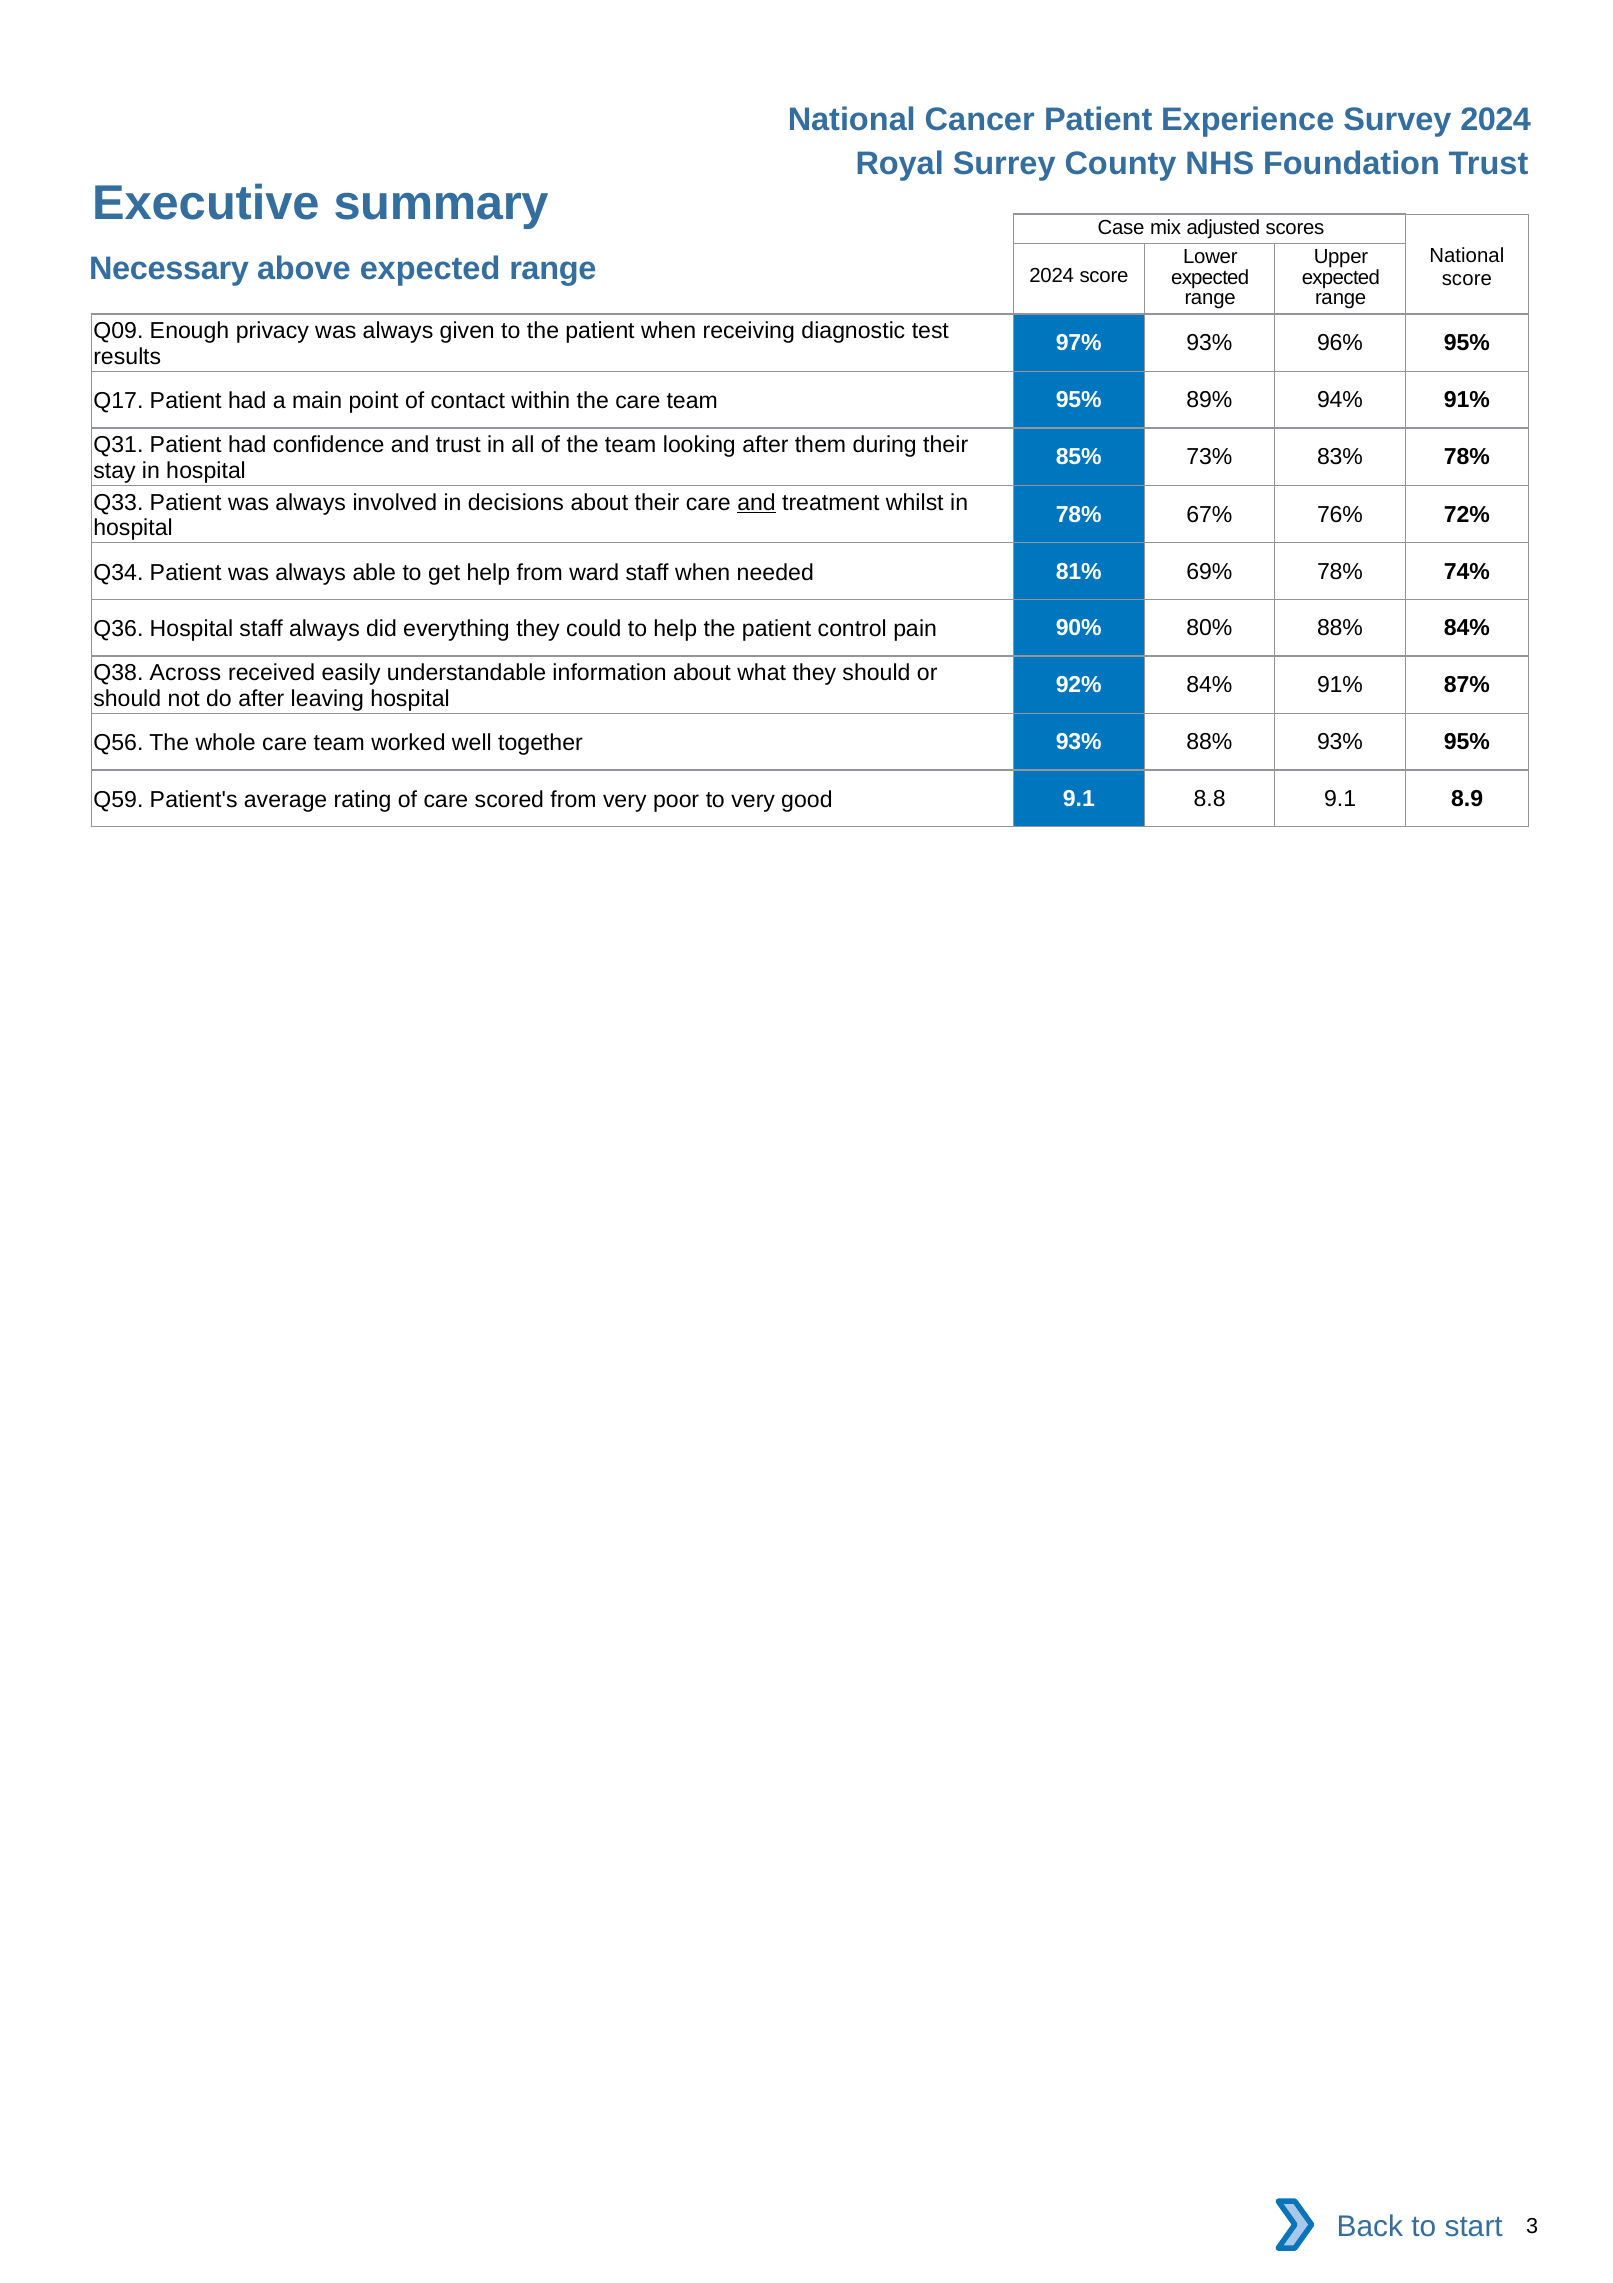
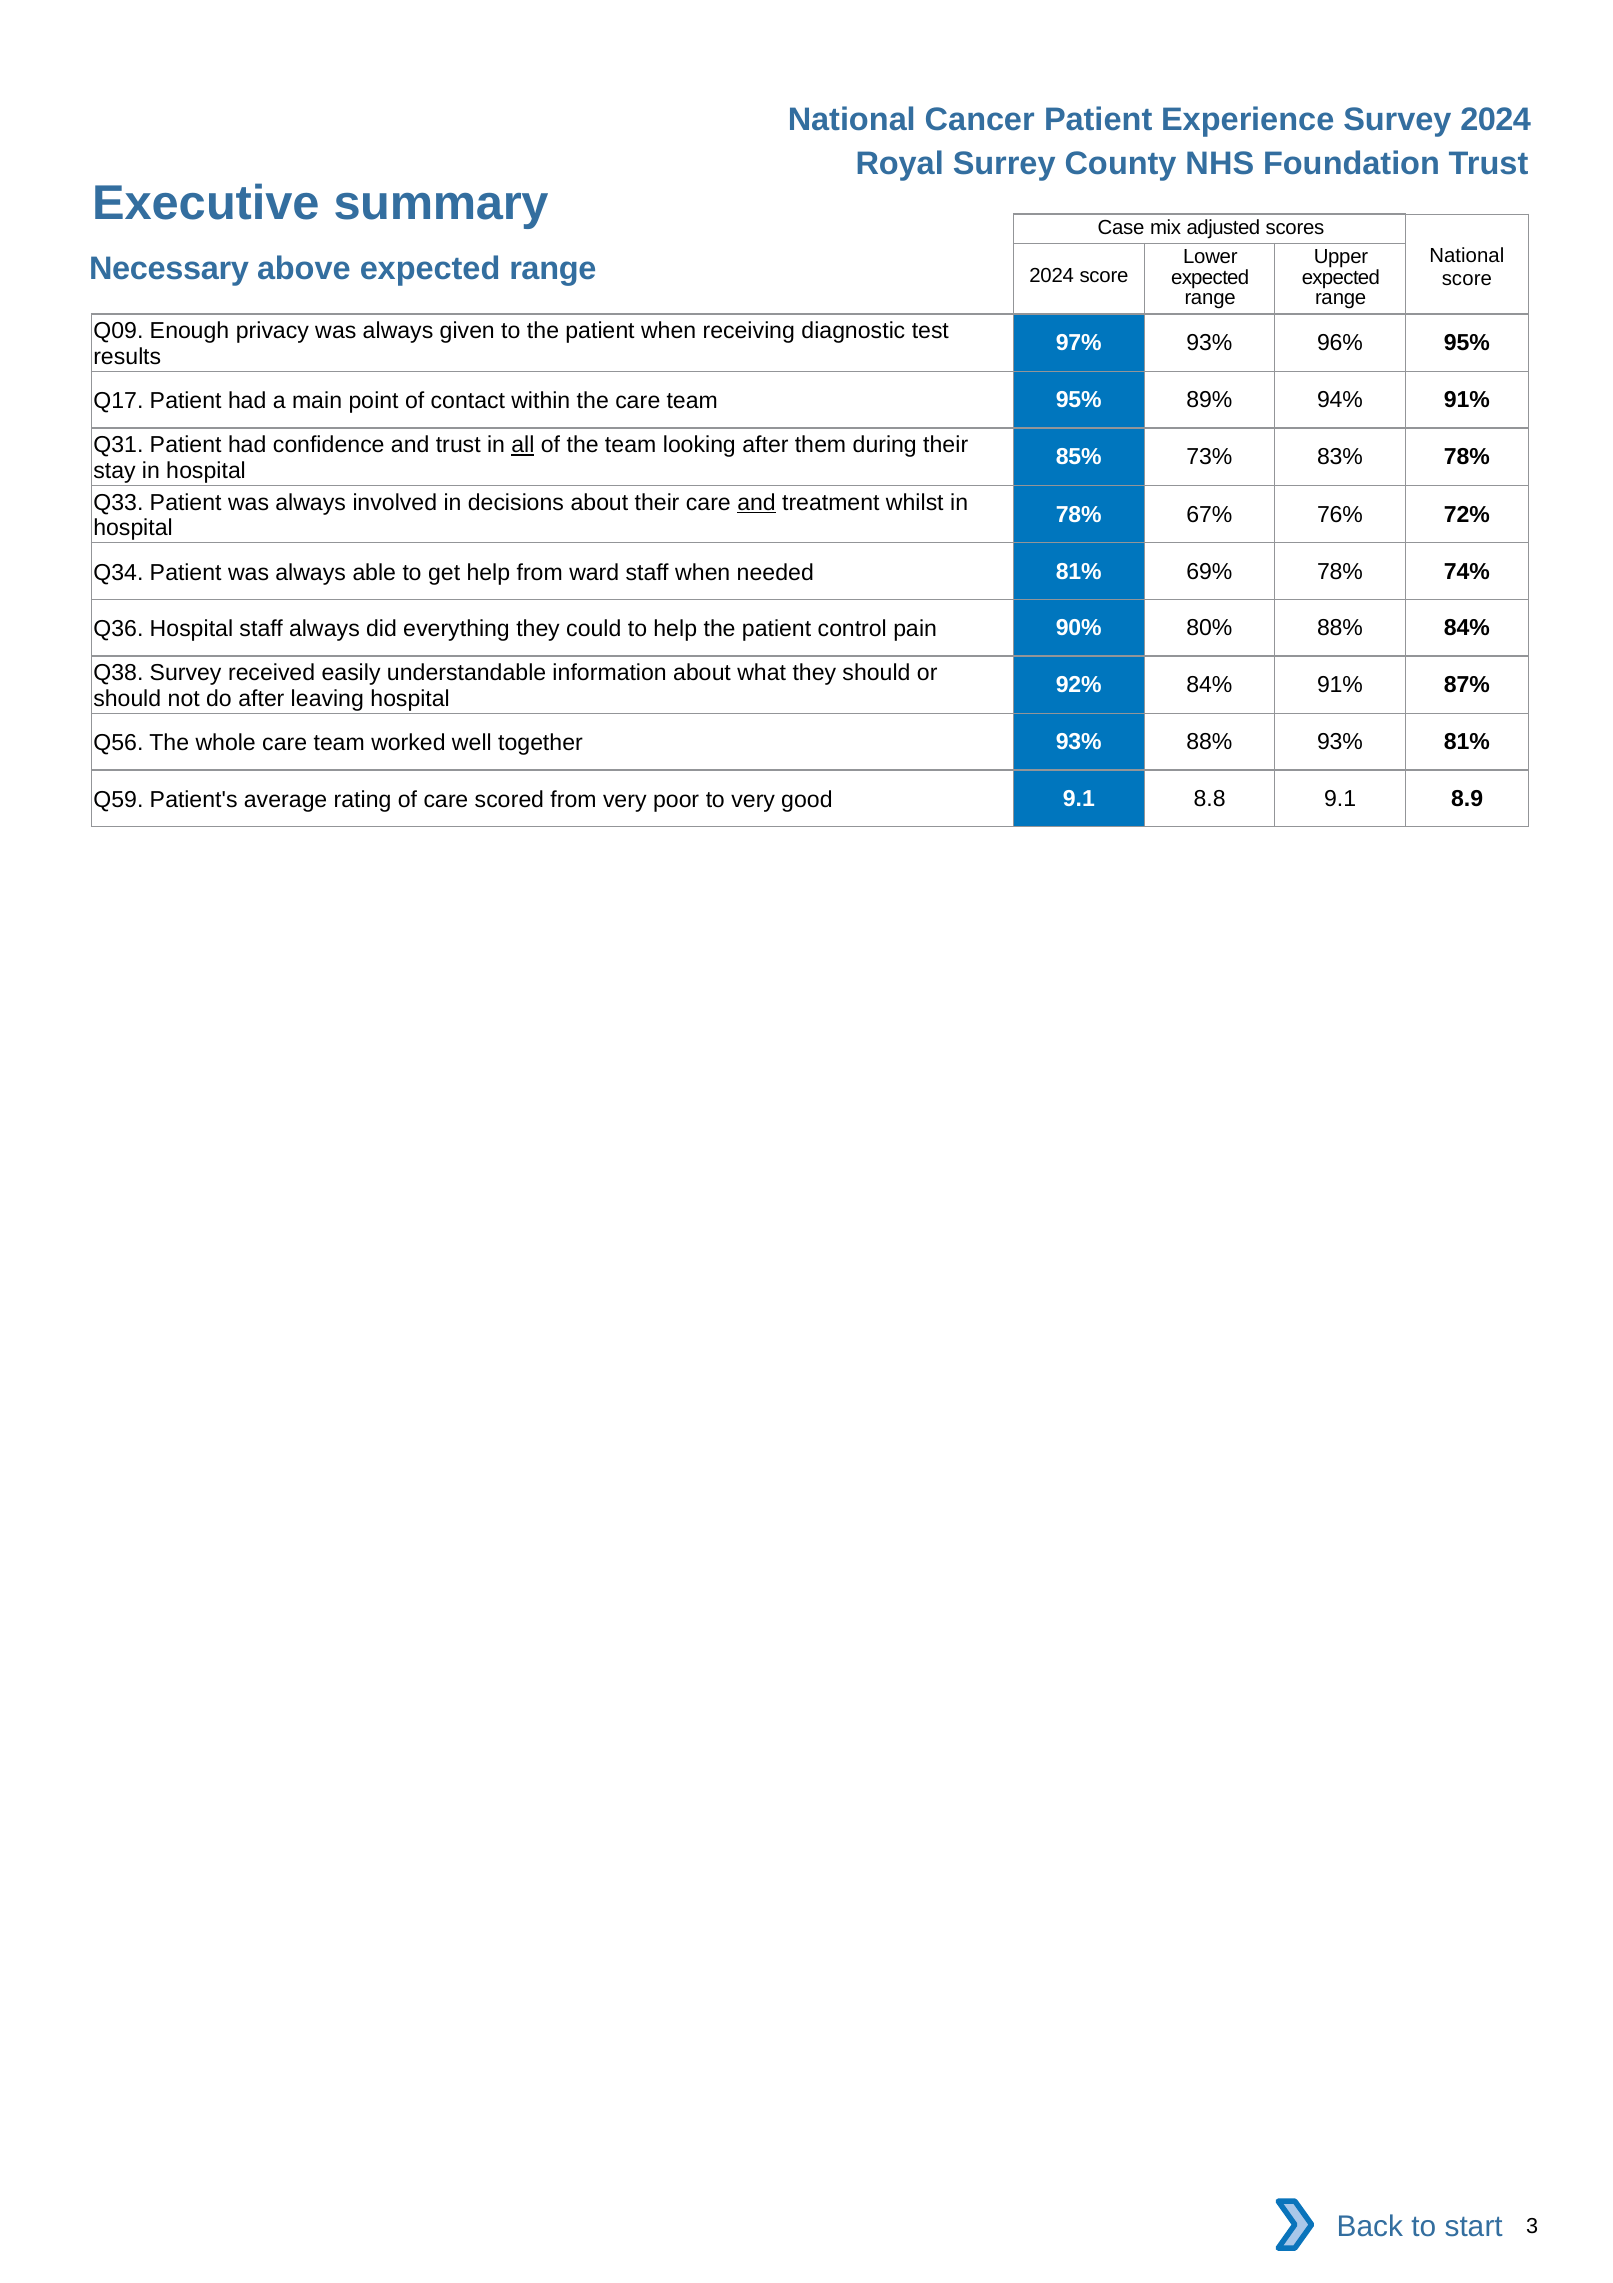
all underline: none -> present
Q38 Across: Across -> Survey
93% 95%: 95% -> 81%
